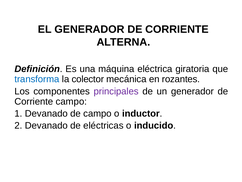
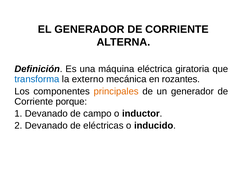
colector: colector -> externo
principales colour: purple -> orange
Corriente campo: campo -> porque
